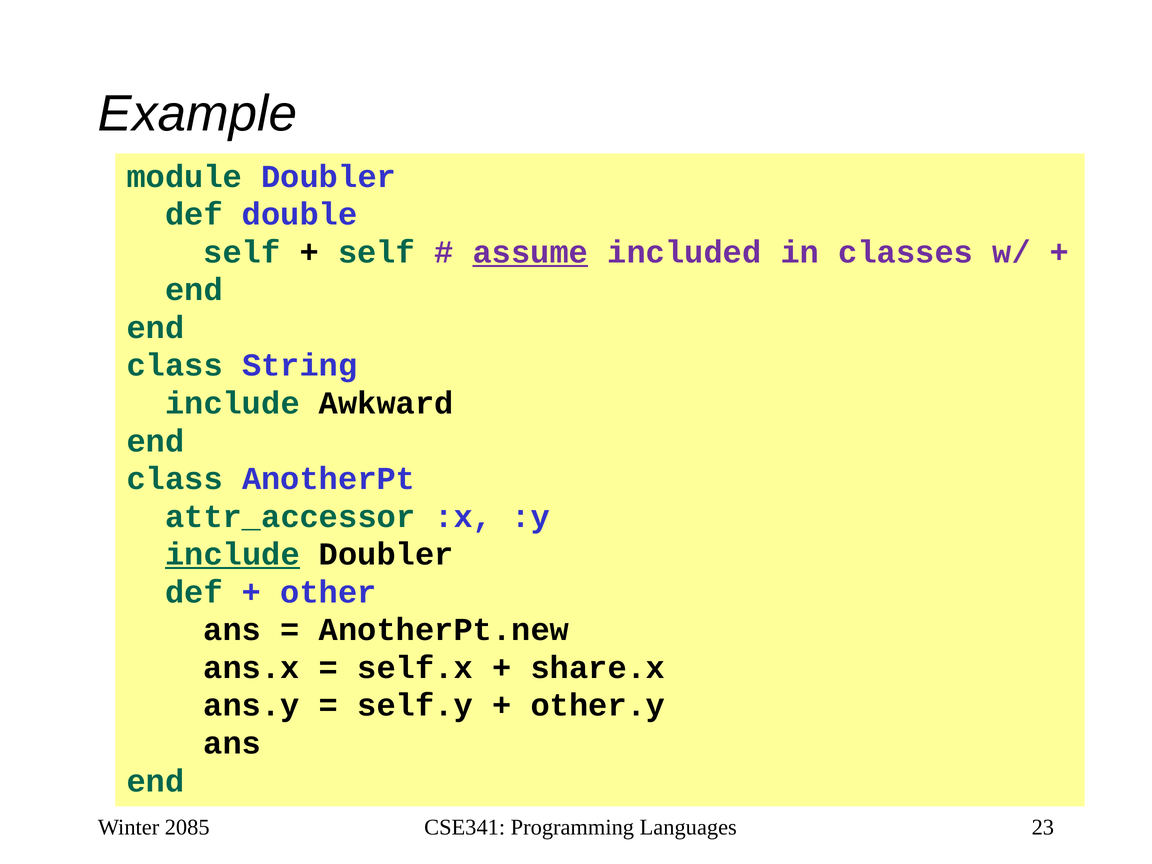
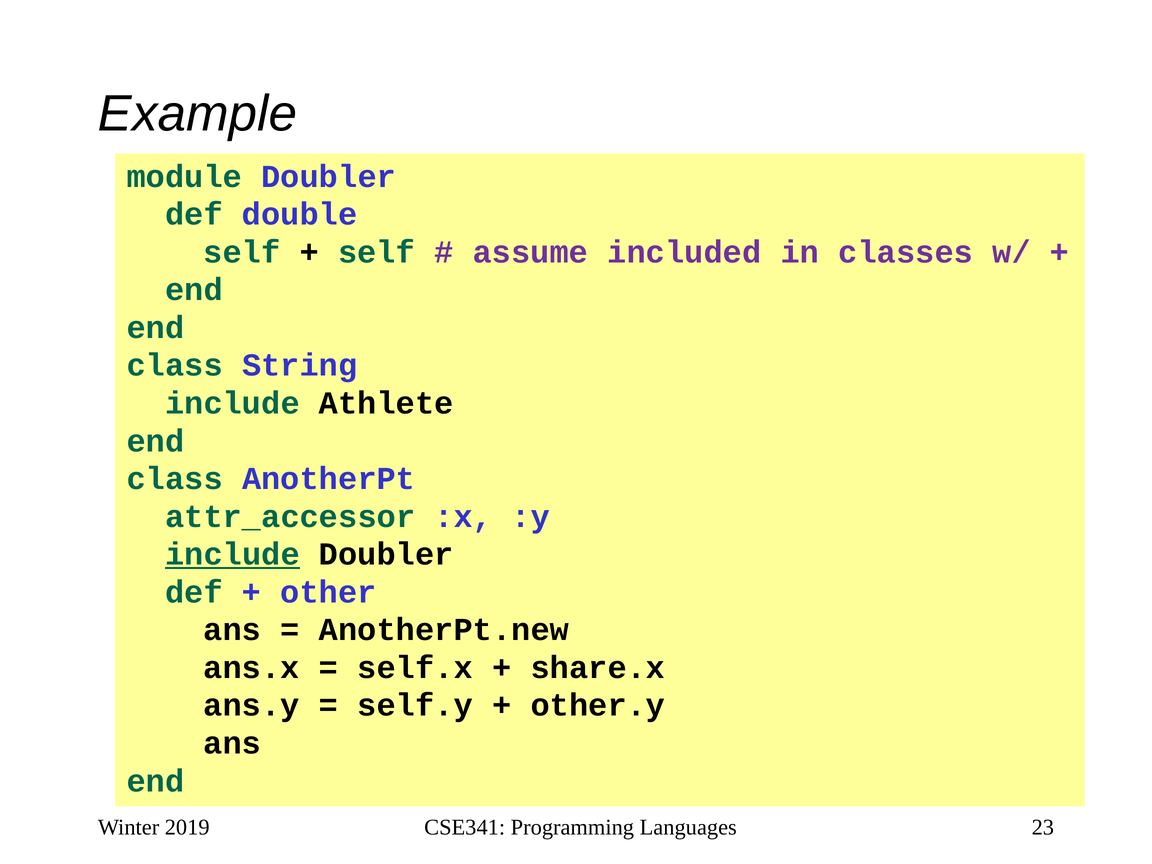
assume underline: present -> none
Awkward: Awkward -> Athlete
2085: 2085 -> 2019
